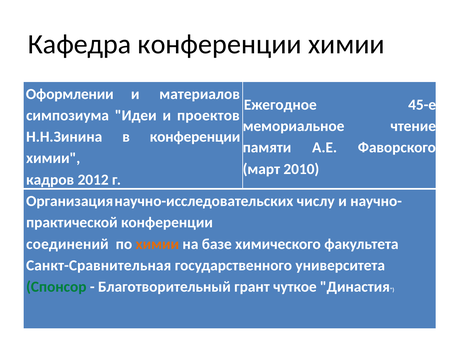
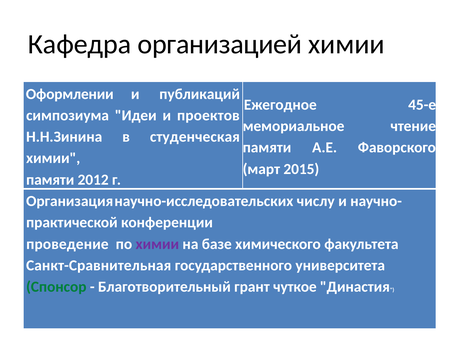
Кафедра конференции: конференции -> организацией
материалов: материалов -> публикаций
в конференции: конференции -> студенческая
2010: 2010 -> 2015
кадров at (50, 180): кадров -> памяти
соединений: соединений -> проведение
химии at (157, 244) colour: orange -> purple
